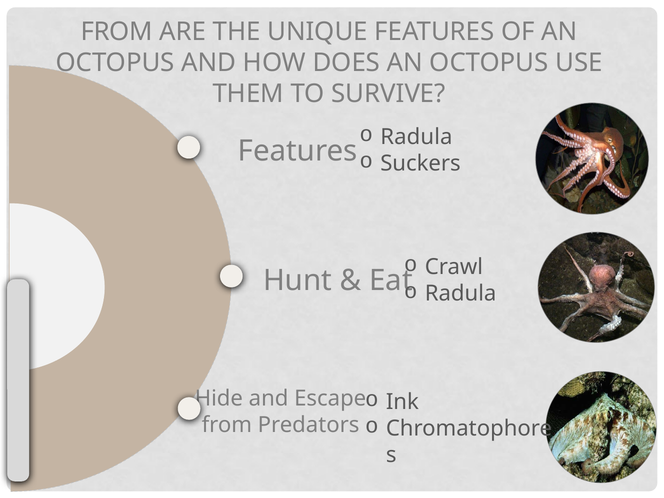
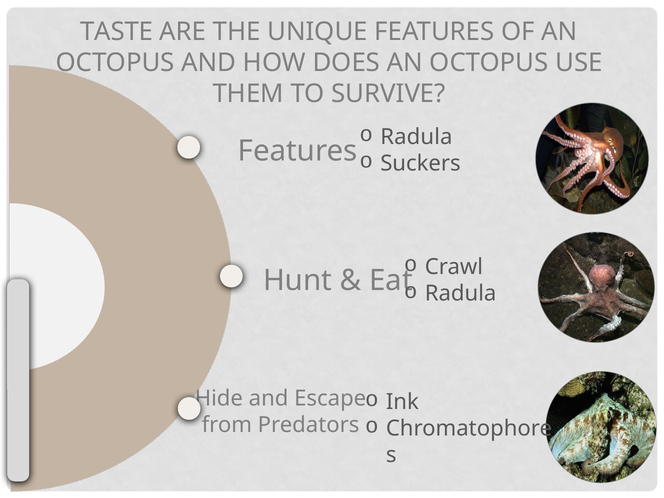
FROM at (117, 32): FROM -> TASTE
